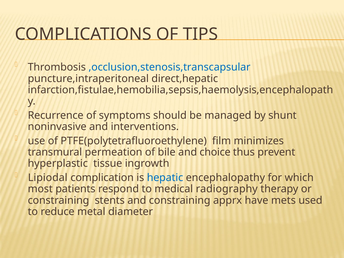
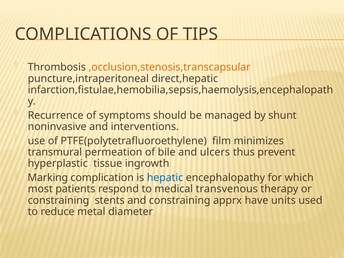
,occlusion,stenosis,transcapsular colour: blue -> orange
choice: choice -> ulcers
Lipiodal: Lipiodal -> Marking
radiography: radiography -> transvenous
mets: mets -> units
